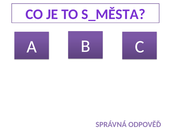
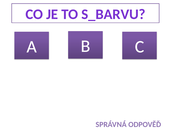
S_MĚSTA: S_MĚSTA -> S_BARVU
